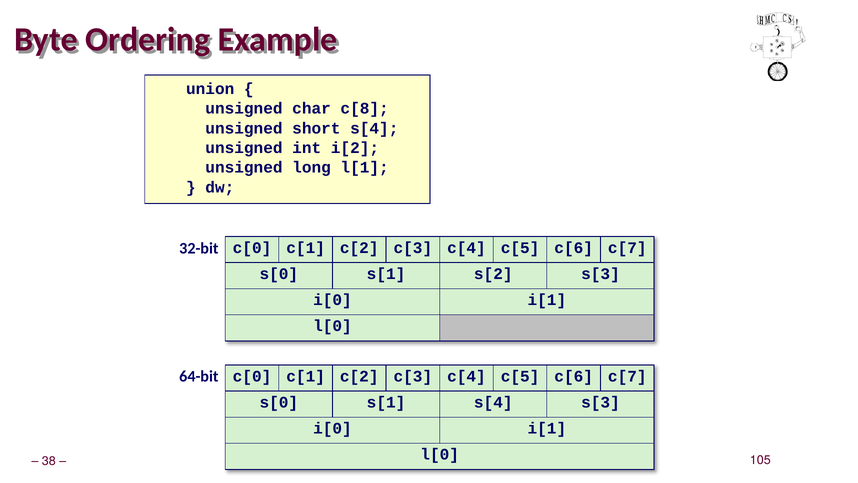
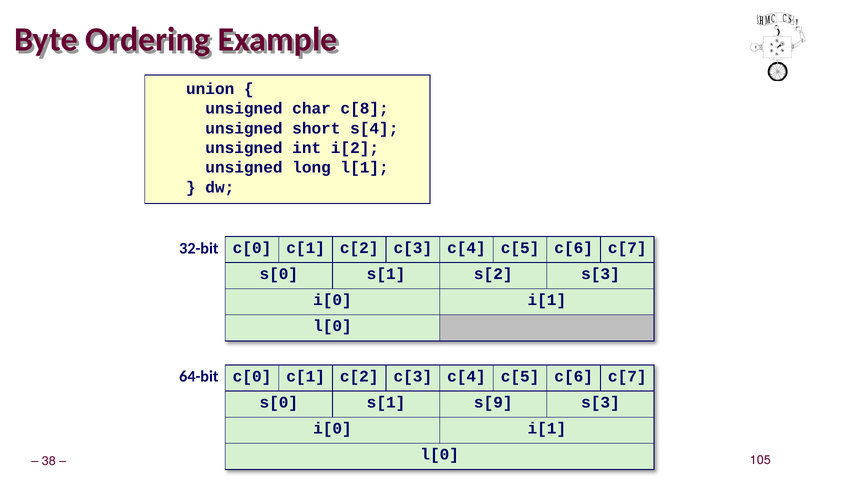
s[1 s[4: s[4 -> s[9
